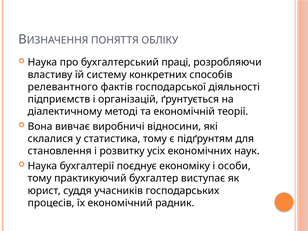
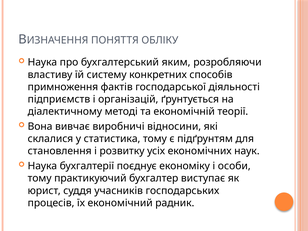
праці: праці -> яким
релевантного: релевантного -> примноження
